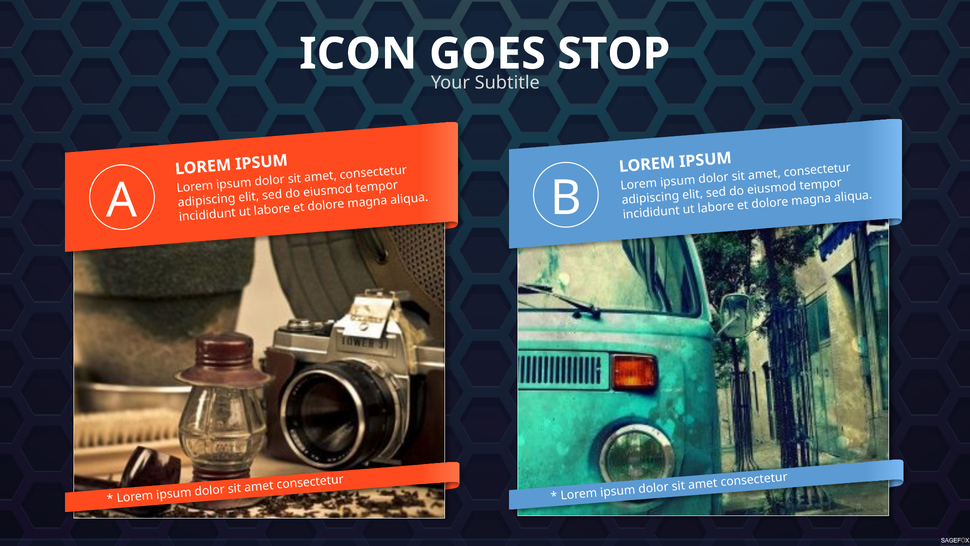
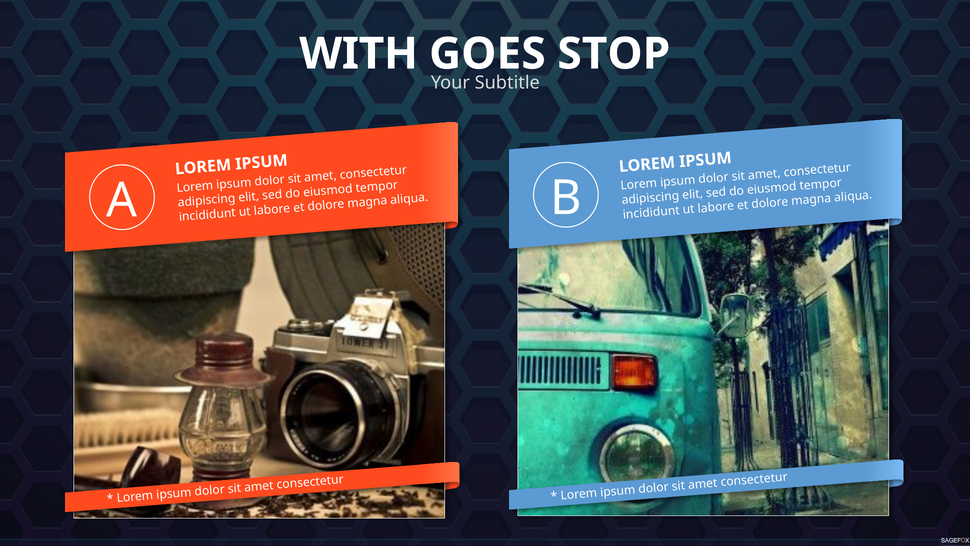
ICON: ICON -> WITH
